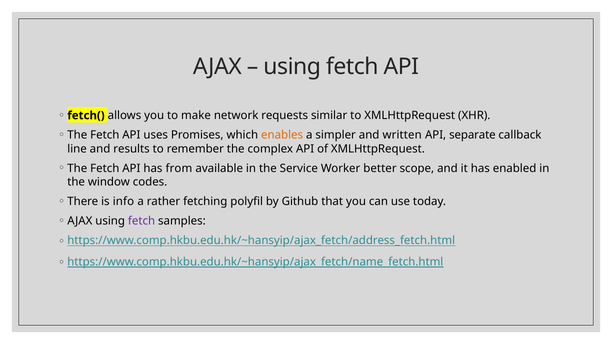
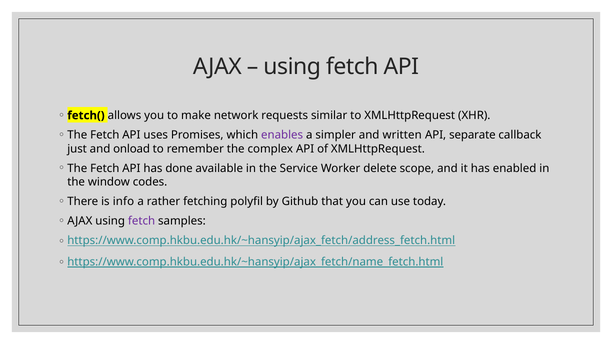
enables colour: orange -> purple
line: line -> just
results: results -> onload
from: from -> done
better: better -> delete
